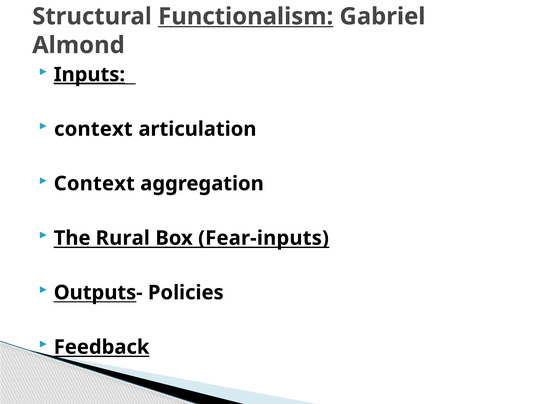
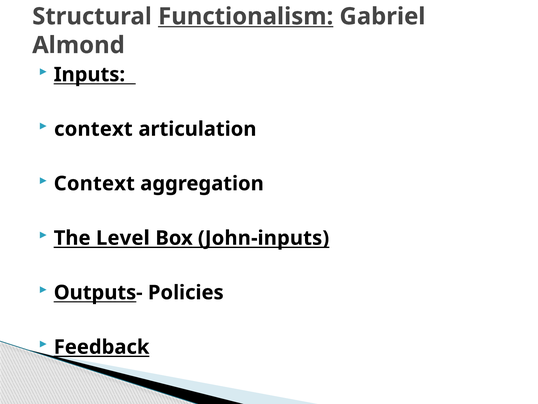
Inputs underline: present -> none
Rural: Rural -> Level
Fear-inputs: Fear-inputs -> John-inputs
